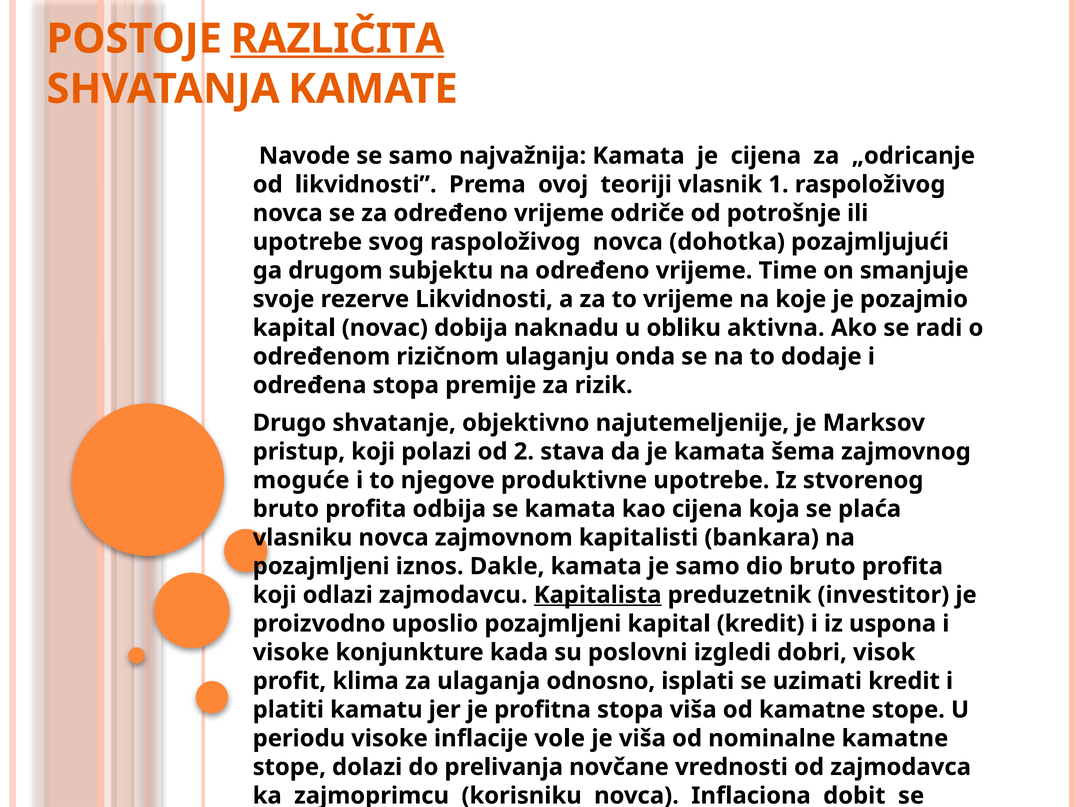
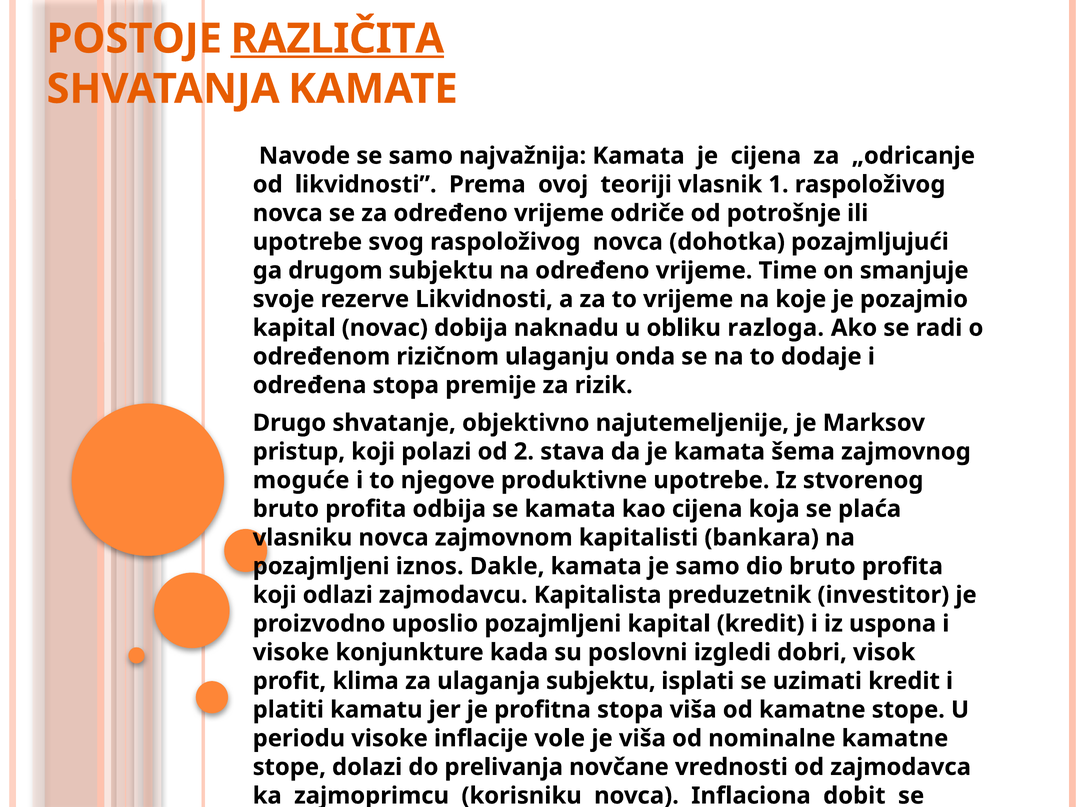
aktivna: aktivna -> razloga
Kapitalista underline: present -> none
ulaganja odnosno: odnosno -> subjektu
